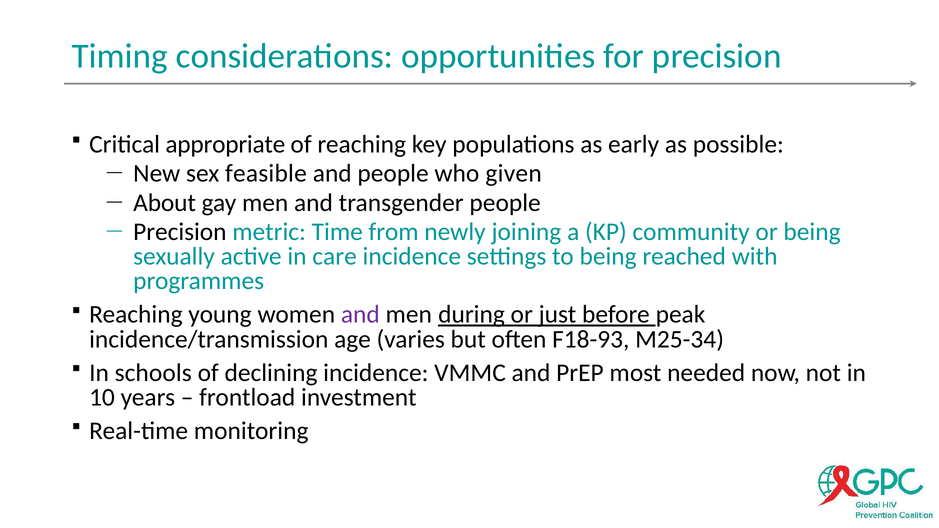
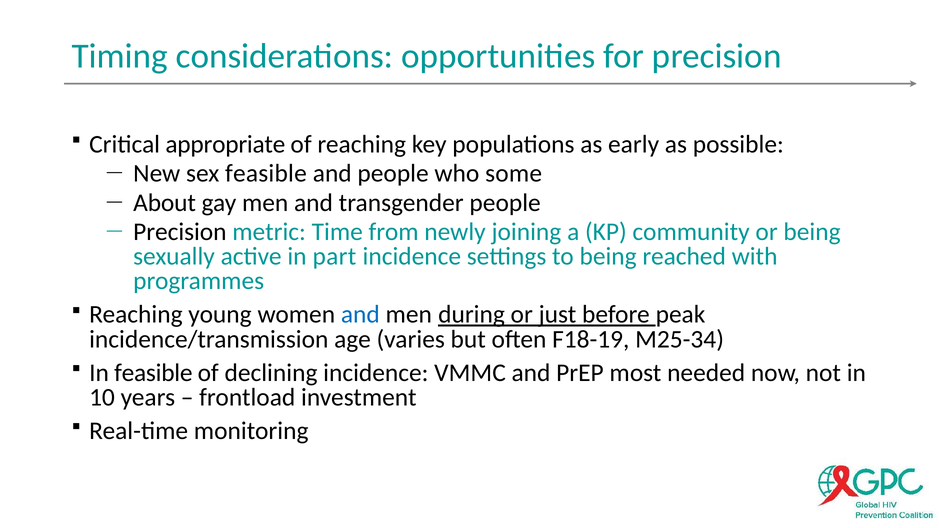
given: given -> some
care: care -> part
and at (360, 315) colour: purple -> blue
F18-93: F18-93 -> F18-19
In schools: schools -> feasible
